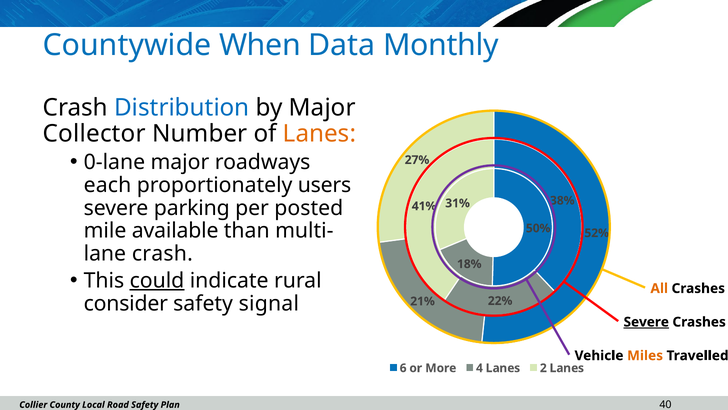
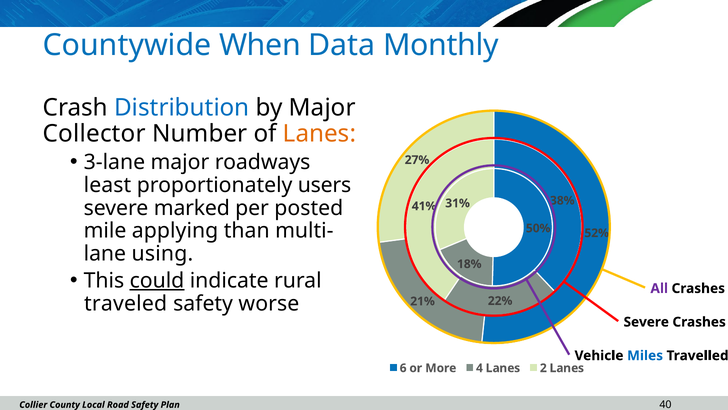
0-lane: 0-lane -> 3-lane
each: each -> least
parking: parking -> marked
available: available -> applying
crash at (162, 254): crash -> using
All colour: orange -> purple
consider: consider -> traveled
signal: signal -> worse
Severe at (646, 322) underline: present -> none
Miles colour: orange -> blue
